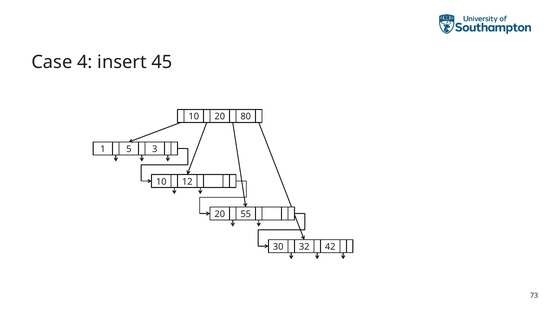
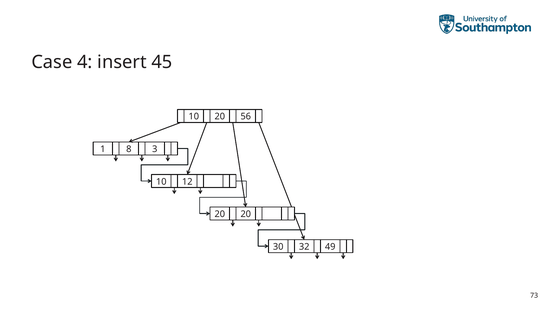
80: 80 -> 56
5: 5 -> 8
20 55: 55 -> 20
42: 42 -> 49
